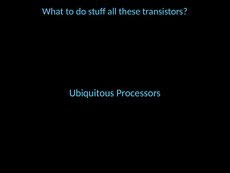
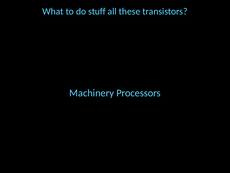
Ubiquitous: Ubiquitous -> Machinery
